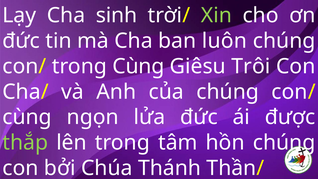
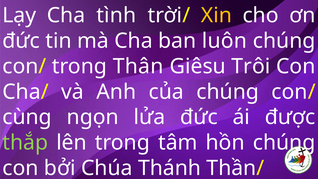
sinh: sinh -> tình
Xin colour: light green -> yellow
trong Cùng: Cùng -> Thân
